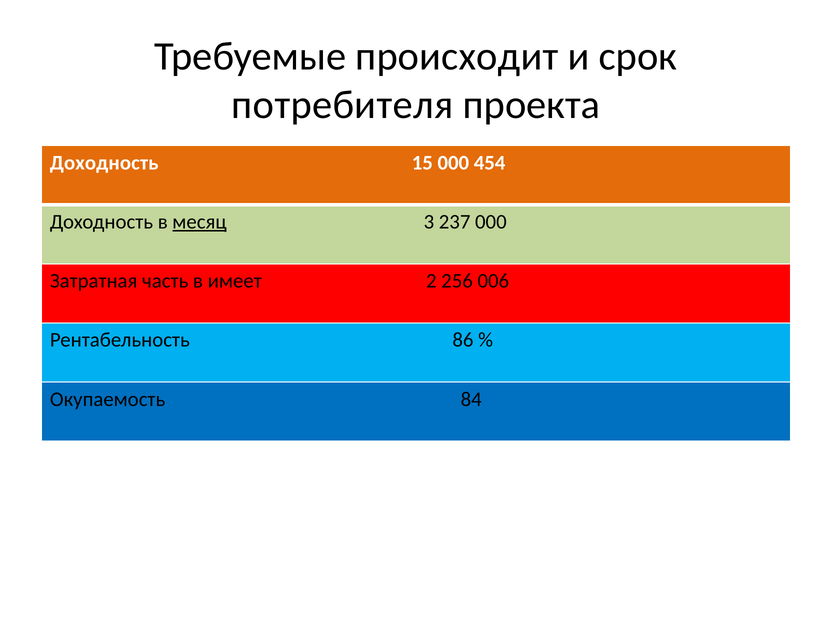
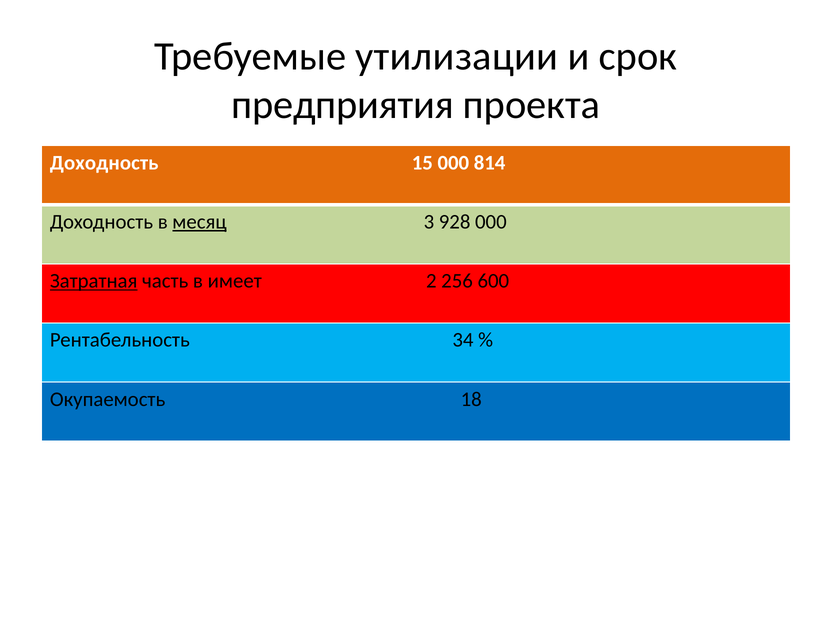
происходит: происходит -> утилизации
потребителя: потребителя -> предприятия
454: 454 -> 814
237: 237 -> 928
Затратная underline: none -> present
006: 006 -> 600
86: 86 -> 34
84: 84 -> 18
